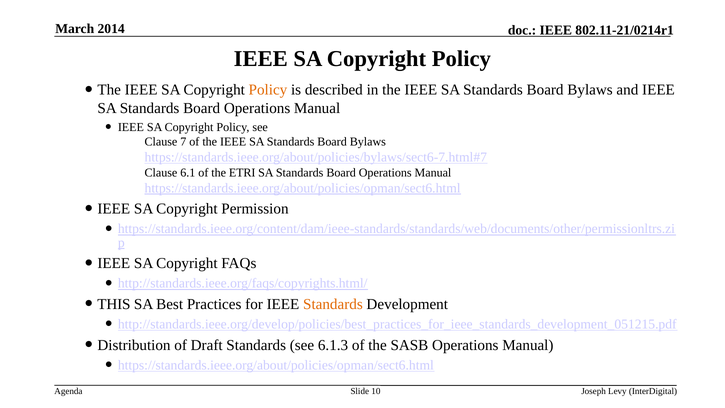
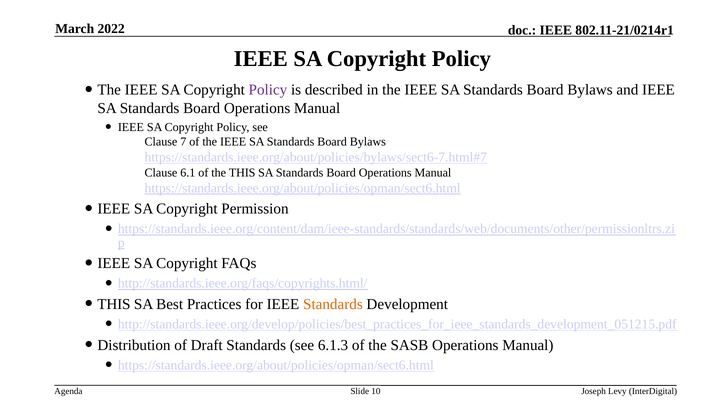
2014: 2014 -> 2022
Policy at (268, 90) colour: orange -> purple
the ETRI: ETRI -> THIS
